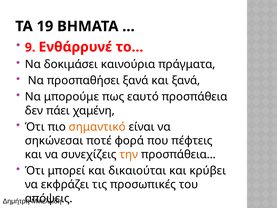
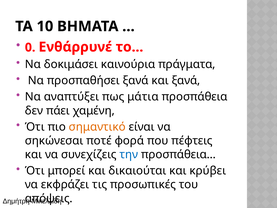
19: 19 -> 10
9: 9 -> 0
μπορούμε: μπορούμε -> αναπτύξει
εαυτό: εαυτό -> μάτια
την colour: orange -> blue
